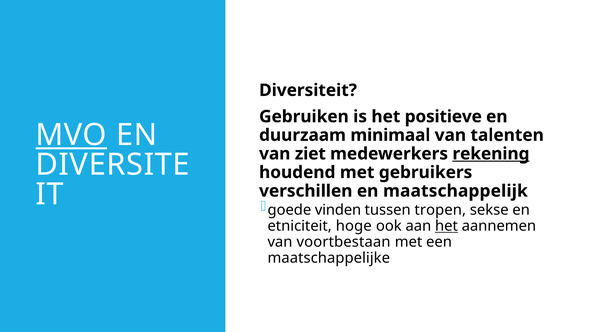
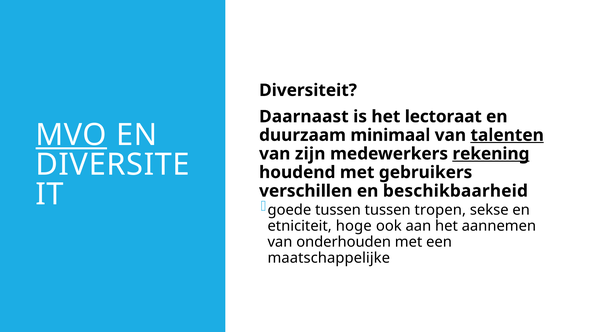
Gebruiken: Gebruiken -> Daarnaast
positieve: positieve -> lectoraat
talenten underline: none -> present
ziet: ziet -> zijn
maatschappelijk: maatschappelijk -> beschikbaarheid
goede vinden: vinden -> tussen
het at (446, 226) underline: present -> none
voortbestaan: voortbestaan -> onderhouden
